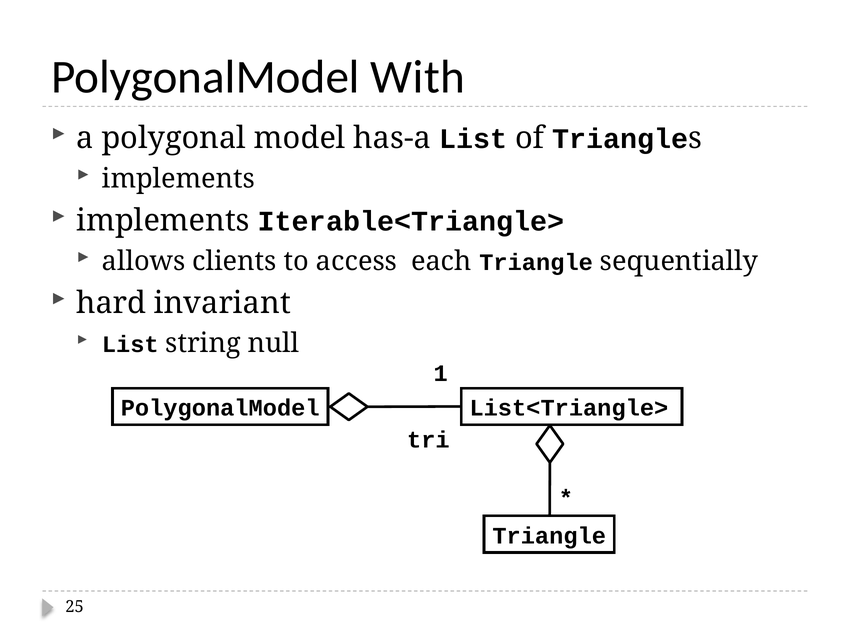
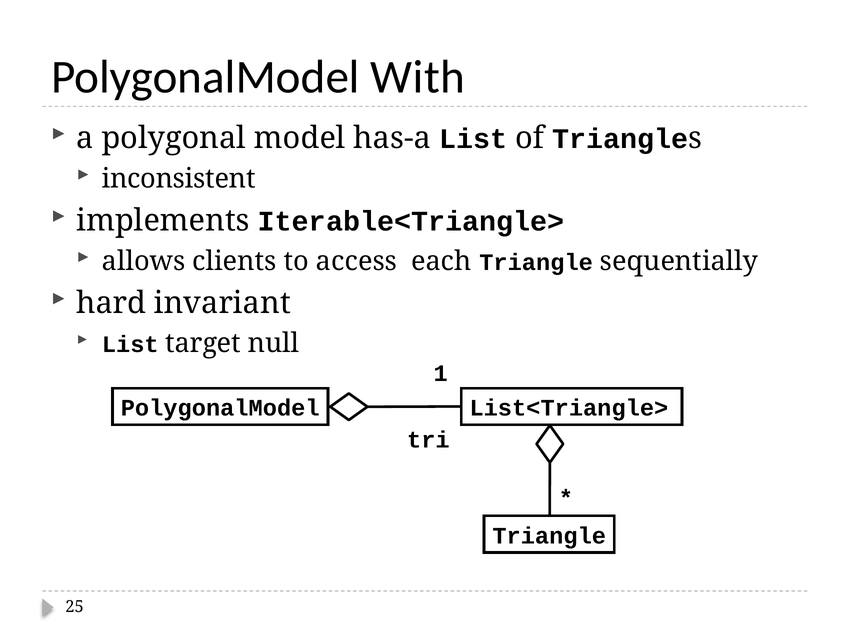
implements at (178, 178): implements -> inconsistent
string: string -> target
